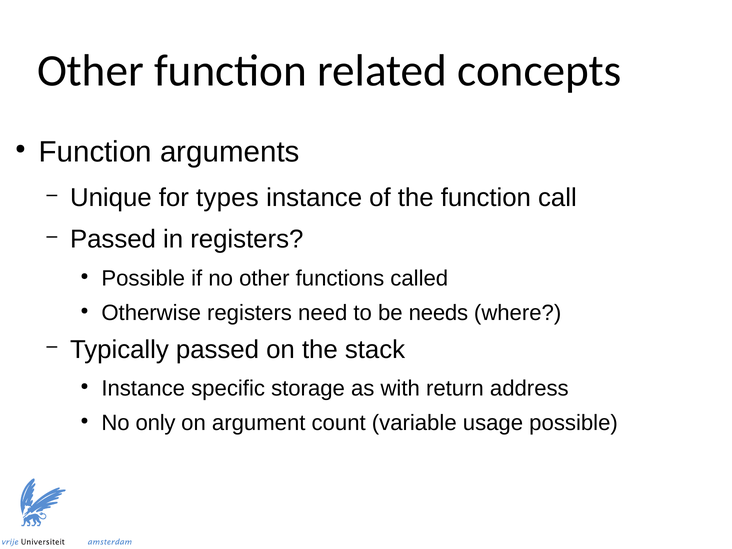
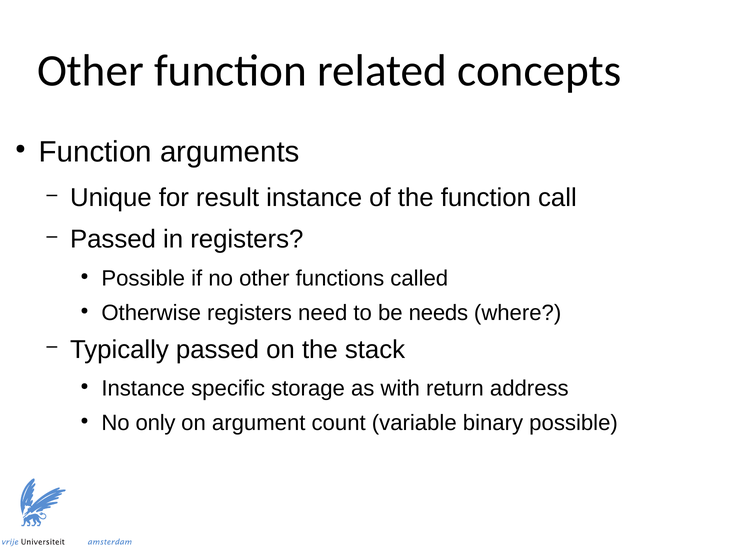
types: types -> result
usage: usage -> binary
